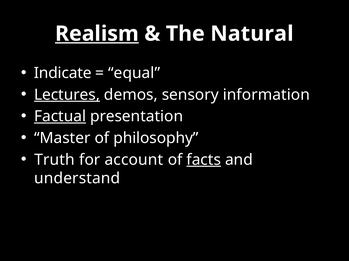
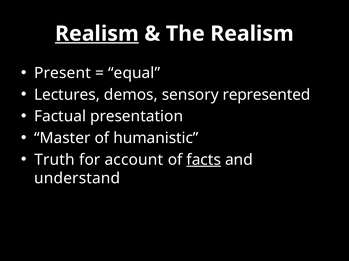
The Natural: Natural -> Realism
Indicate: Indicate -> Present
Lectures underline: present -> none
information: information -> represented
Factual underline: present -> none
philosophy: philosophy -> humanistic
